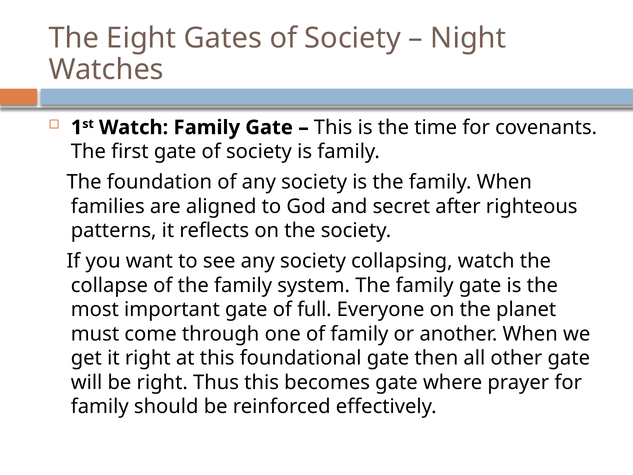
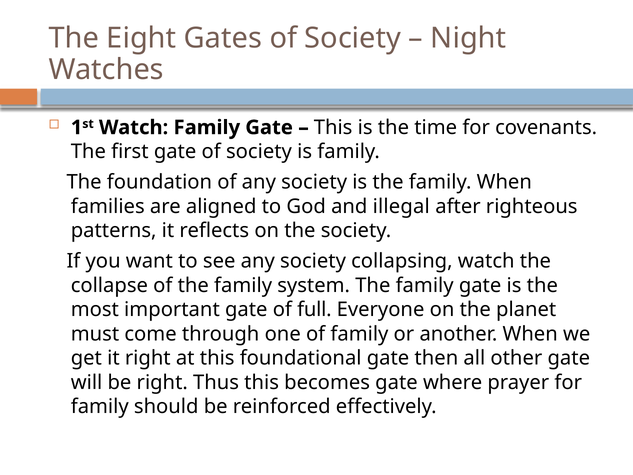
secret: secret -> illegal
